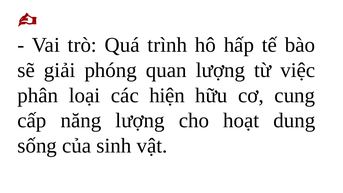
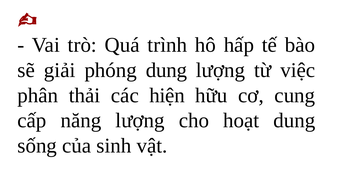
phóng quan: quan -> dung
loại: loại -> thải
